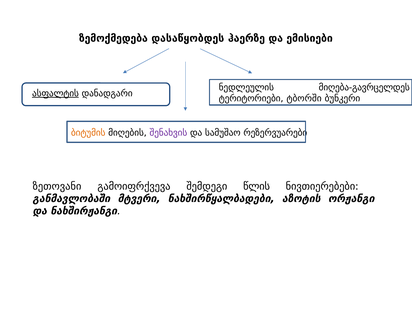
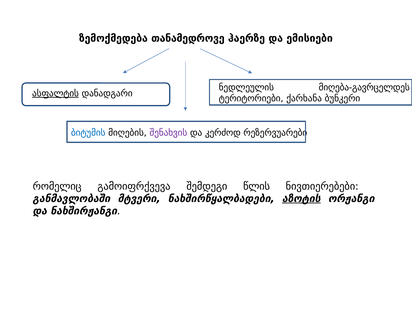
დასაწყობდეს: დასაწყობდეს -> თანამედროვე
ტბორში: ტბორში -> ქარხანა
ბიტუმის colour: orange -> blue
სამუშაო: სამუშაო -> კერძოდ
ზეთოვანი: ზეთოვანი -> რომელიც
აზოტის underline: none -> present
